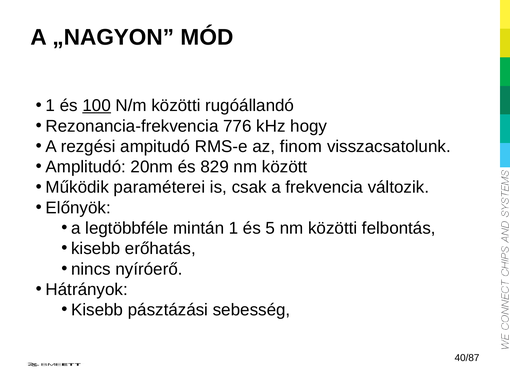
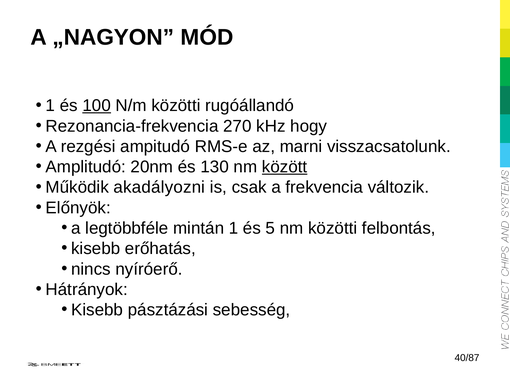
776: 776 -> 270
finom: finom -> marni
829: 829 -> 130
között underline: none -> present
paraméterei: paraméterei -> akadályozni
